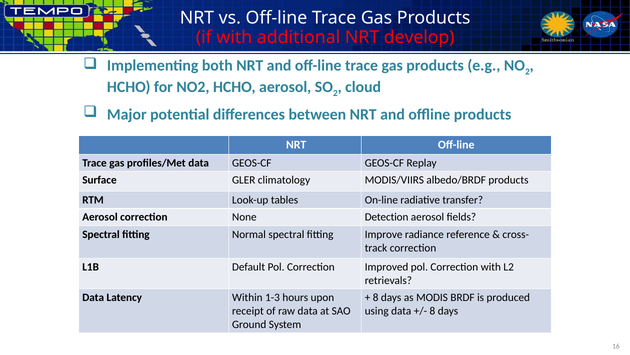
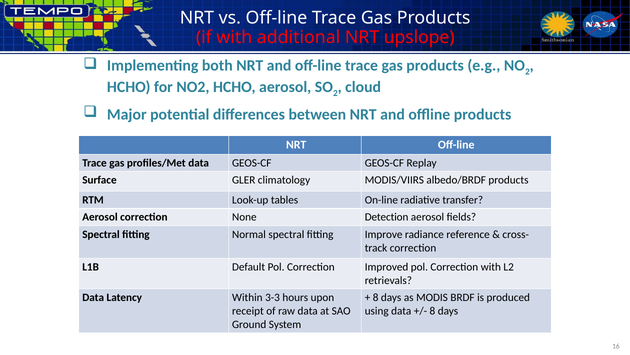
develop: develop -> upslope
1-3: 1-3 -> 3-3
